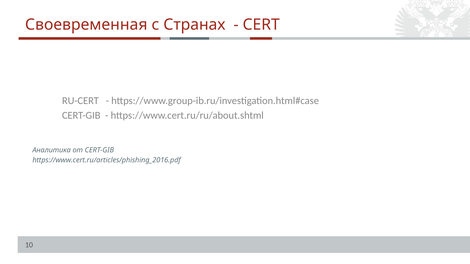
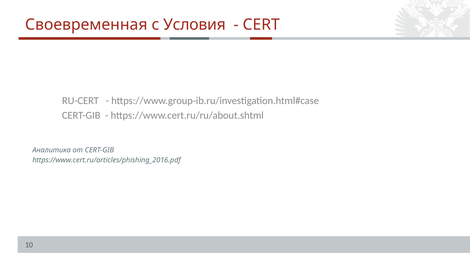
Странах: Странах -> Условия
